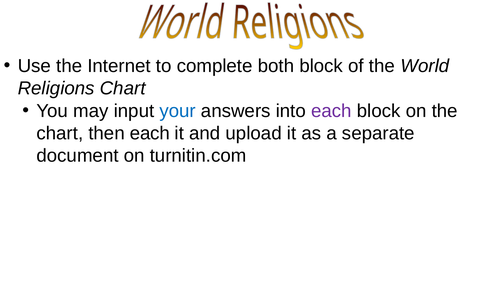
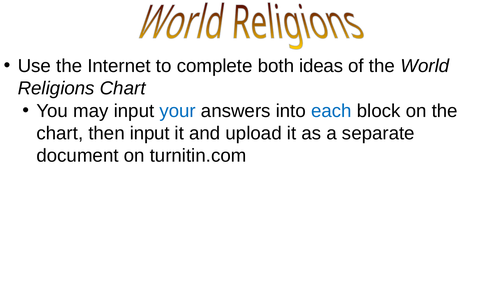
both block: block -> ideas
each at (331, 111) colour: purple -> blue
then each: each -> input
